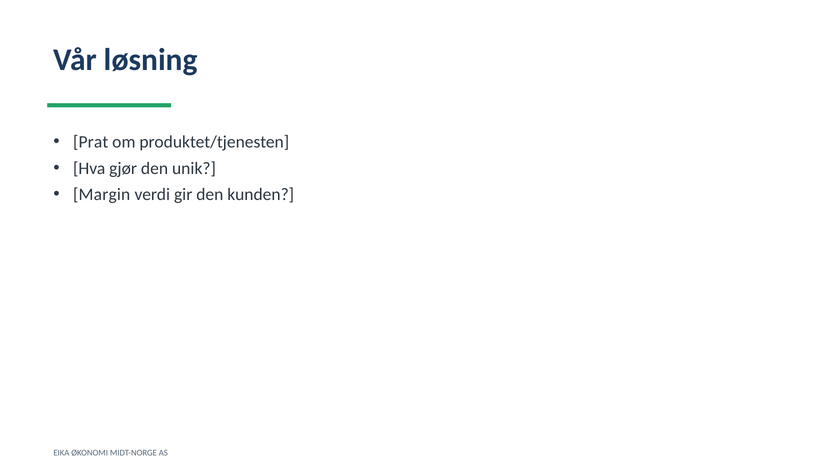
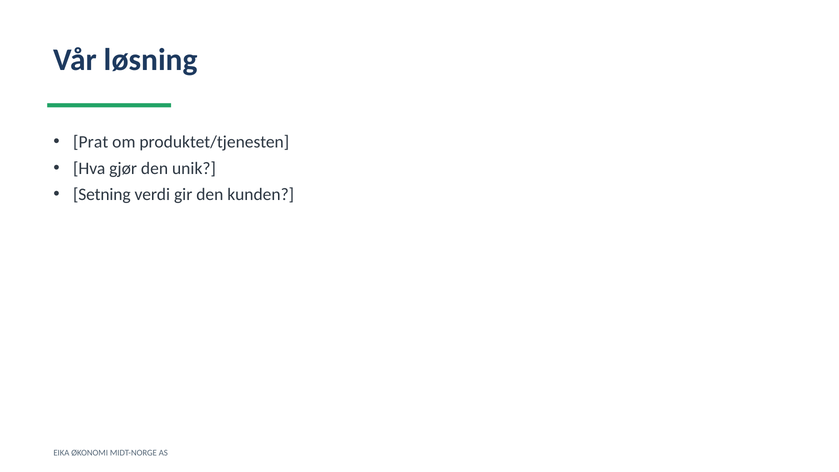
Margin: Margin -> Setning
